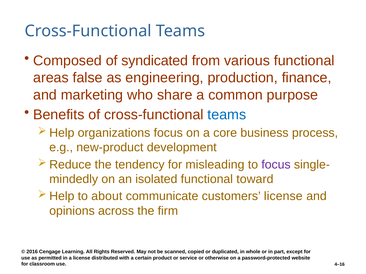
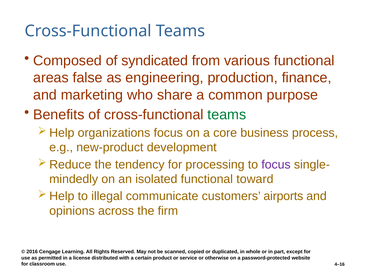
teams at (227, 115) colour: blue -> green
misleading: misleading -> processing
about: about -> illegal
customers license: license -> airports
